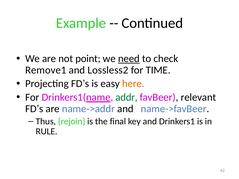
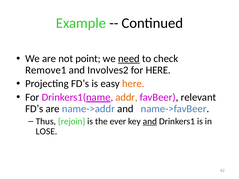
Lossless2: Lossless2 -> Involves2
for TIME: TIME -> HERE
addr colour: green -> orange
final: final -> ever
and at (150, 121) underline: none -> present
RULE: RULE -> LOSE
